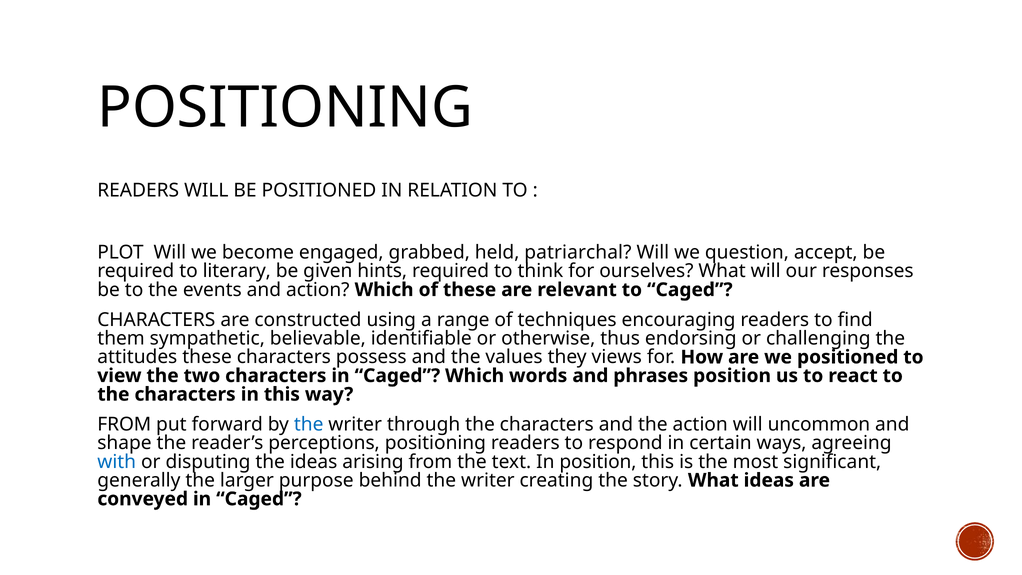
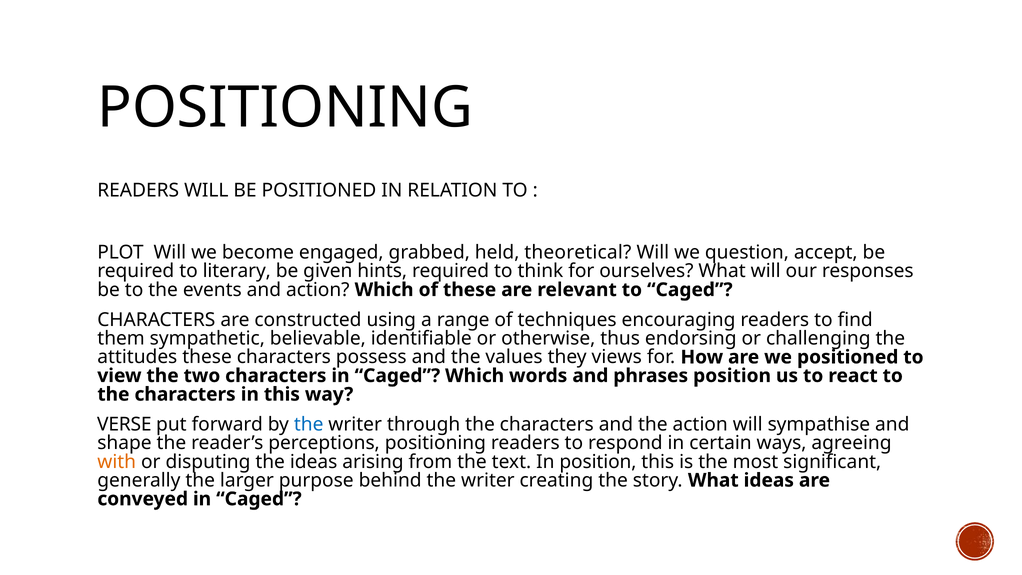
patriarchal: patriarchal -> theoretical
FROM at (124, 424): FROM -> VERSE
uncommon: uncommon -> sympathise
with colour: blue -> orange
